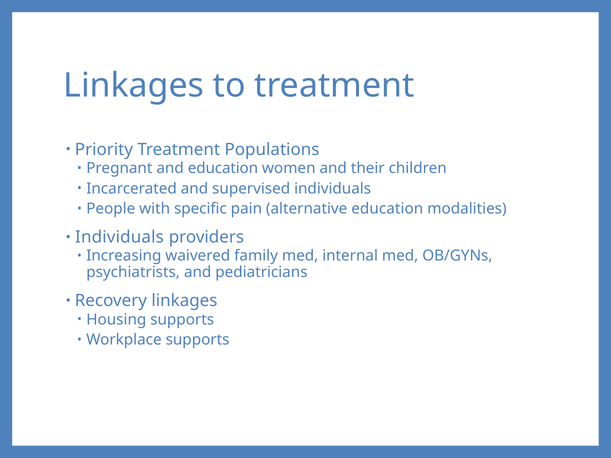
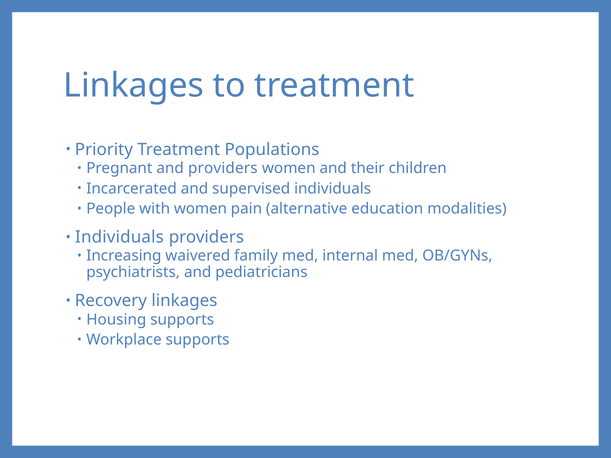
and education: education -> providers
with specific: specific -> women
